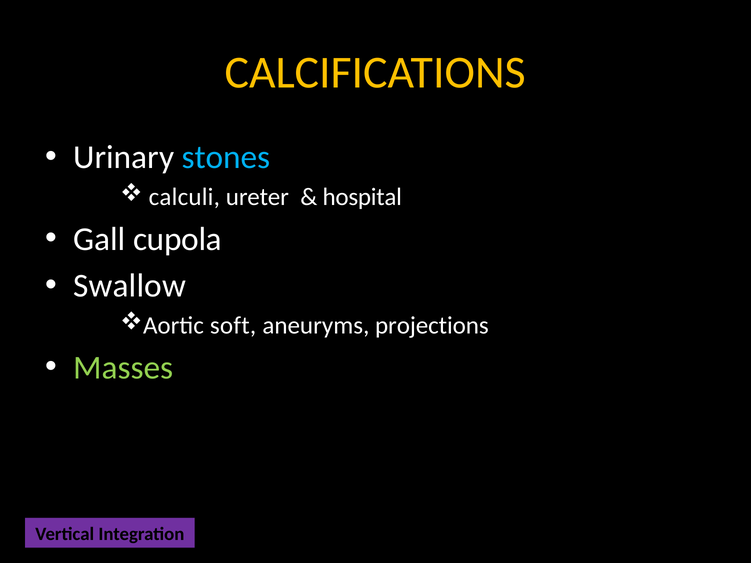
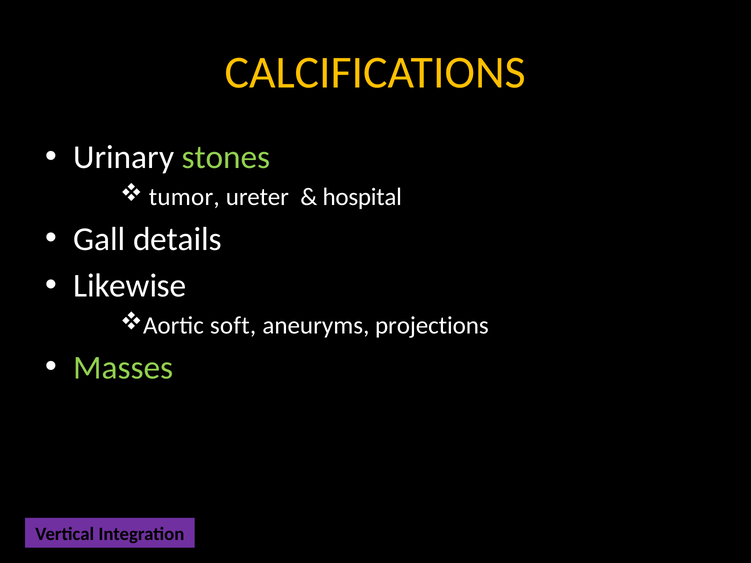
stones colour: light blue -> light green
calculi: calculi -> tumor
cupola: cupola -> details
Swallow: Swallow -> Likewise
